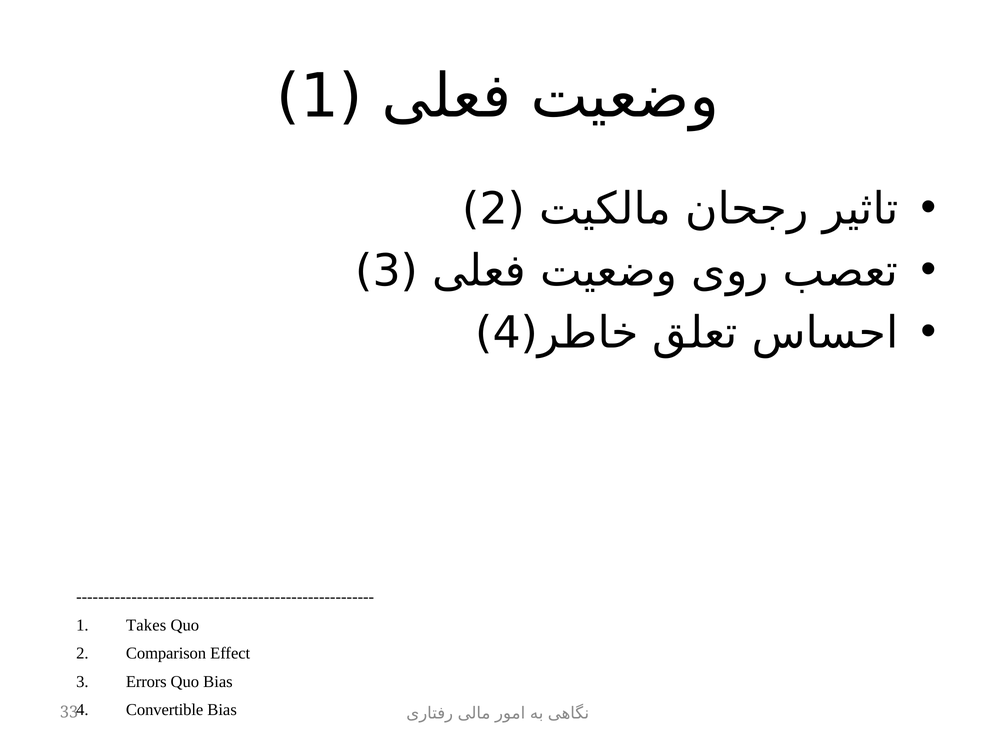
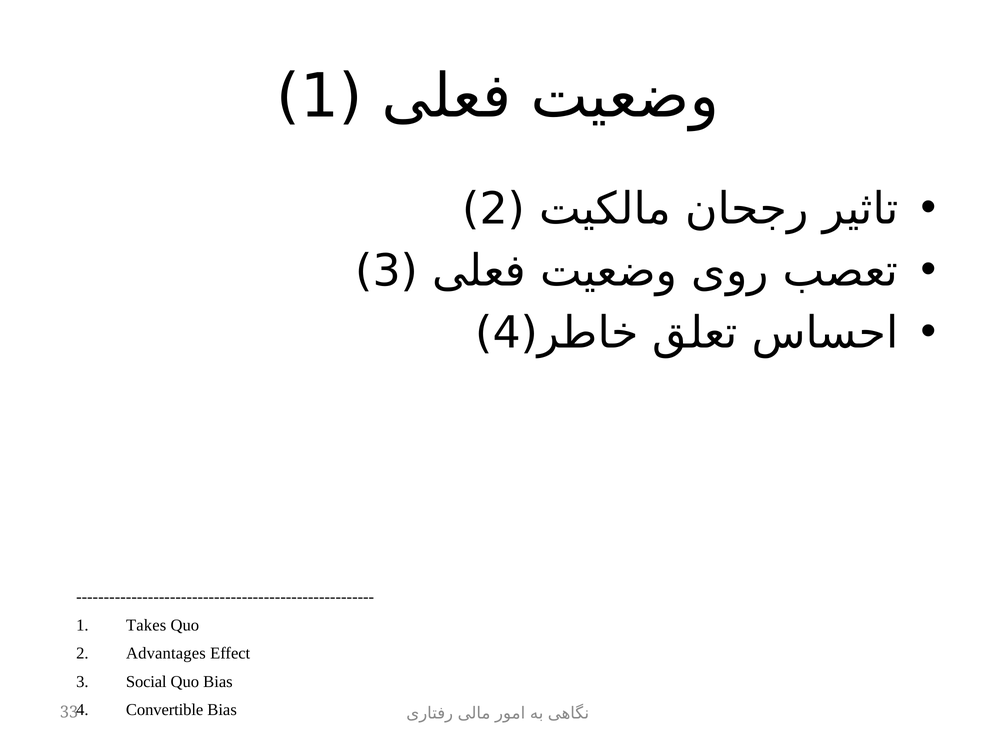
Comparison: Comparison -> Advantages
Errors: Errors -> Social
